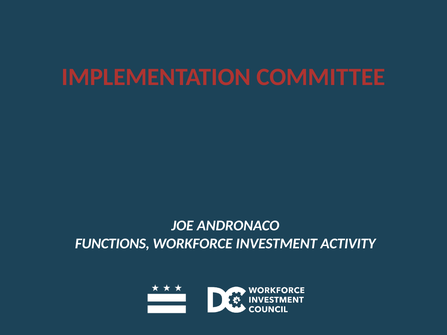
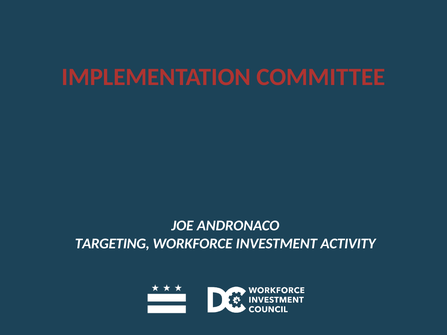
FUNCTIONS: FUNCTIONS -> TARGETING
